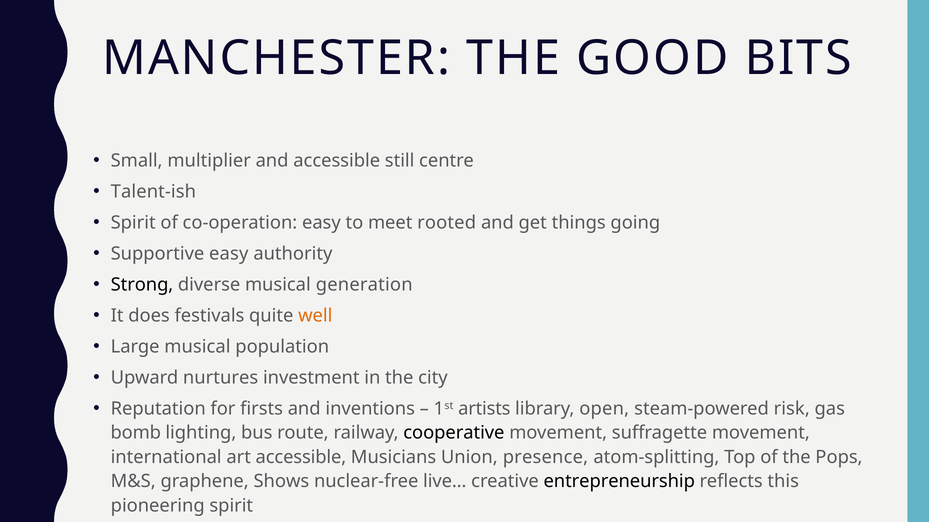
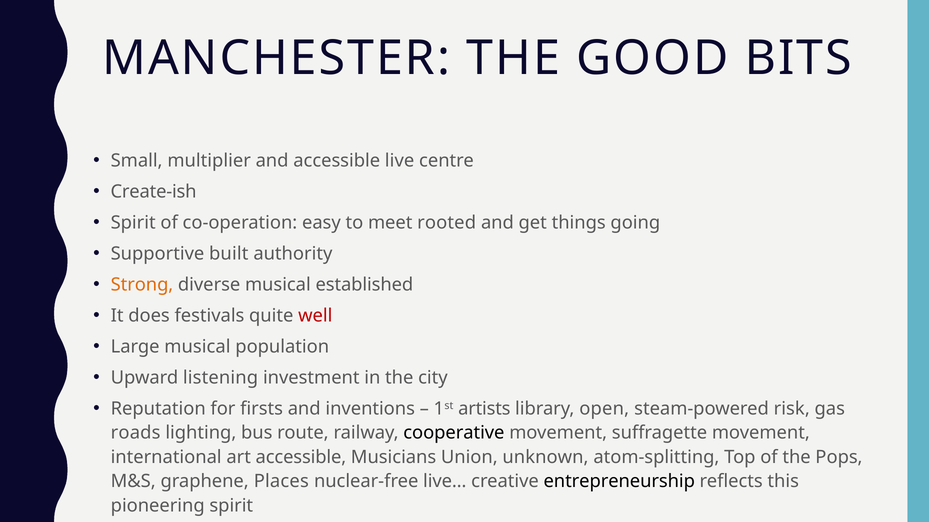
still: still -> live
Talent-ish: Talent-ish -> Create-ish
Supportive easy: easy -> built
Strong colour: black -> orange
generation: generation -> established
well colour: orange -> red
nurtures: nurtures -> listening
bomb: bomb -> roads
presence: presence -> unknown
Shows: Shows -> Places
